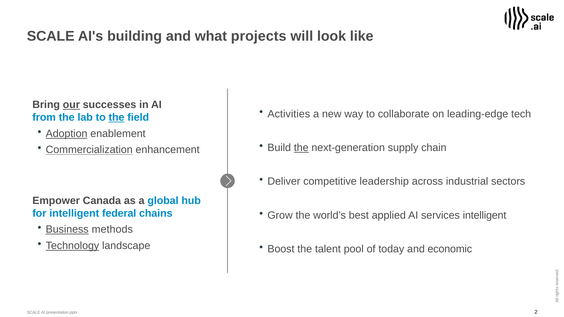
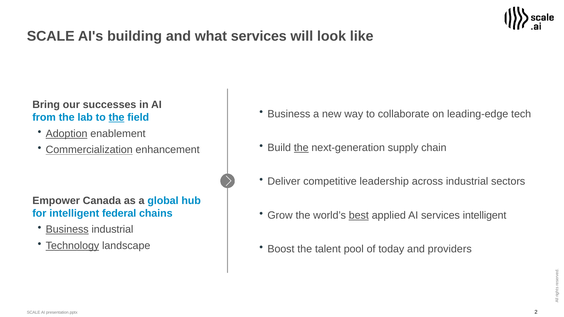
what projects: projects -> services
our underline: present -> none
Activities at (289, 114): Activities -> Business
best underline: none -> present
Business methods: methods -> industrial
economic: economic -> providers
